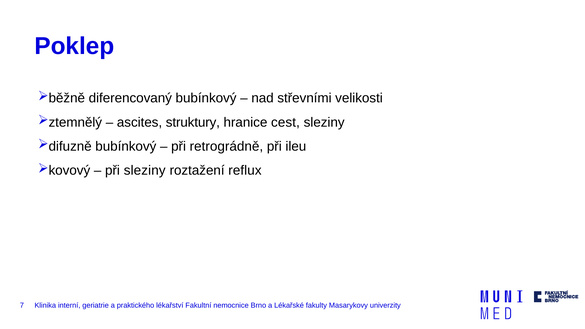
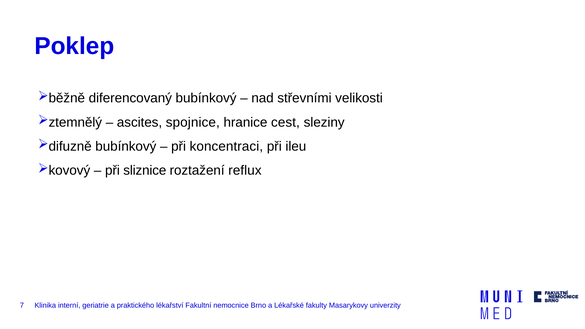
struktury: struktury -> spojnice
retrográdně: retrográdně -> koncentraci
při sleziny: sleziny -> sliznice
